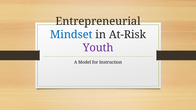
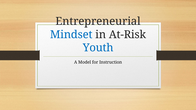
Youth colour: purple -> blue
